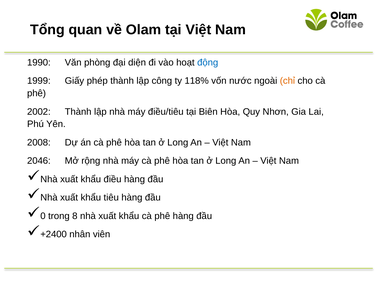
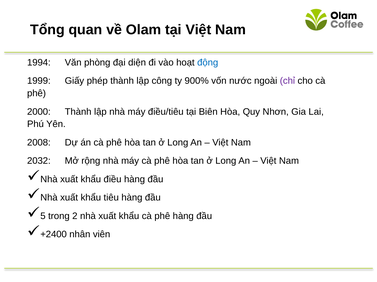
1990: 1990 -> 1994
118%: 118% -> 900%
chỉ colour: orange -> purple
2002: 2002 -> 2000
2046: 2046 -> 2032
0: 0 -> 5
8: 8 -> 2
